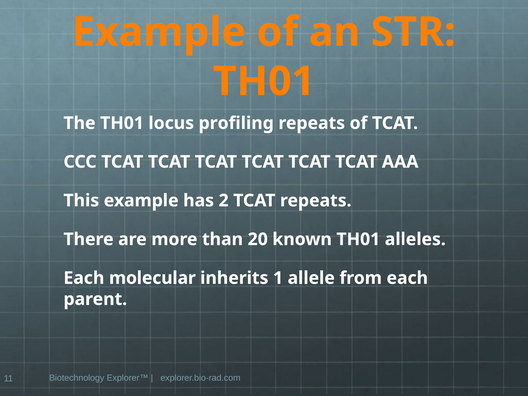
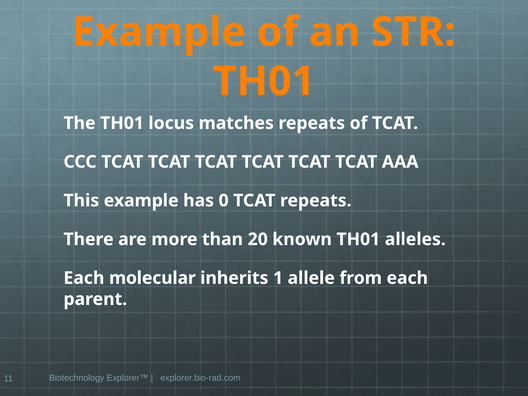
profiling: profiling -> matches
2: 2 -> 0
